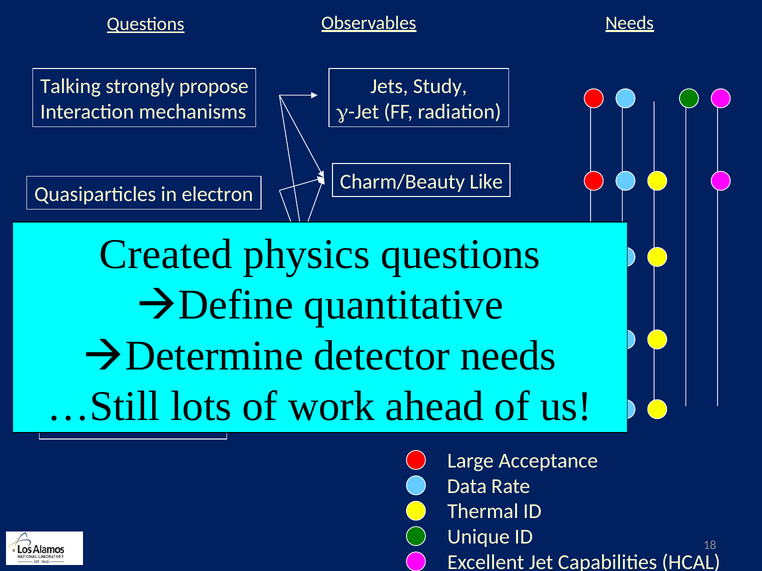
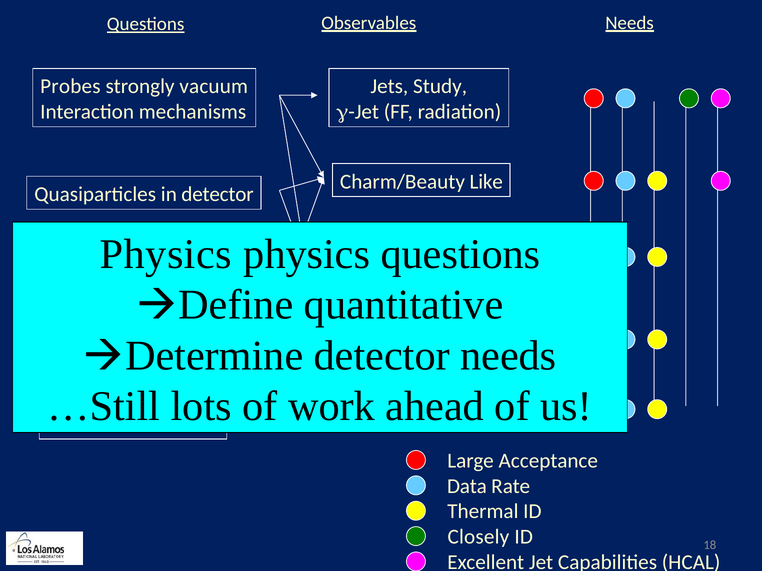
Talking: Talking -> Probes
propose: propose -> vacuum
in electron: electron -> detector
Created at (166, 254): Created -> Physics
Unique: Unique -> Closely
